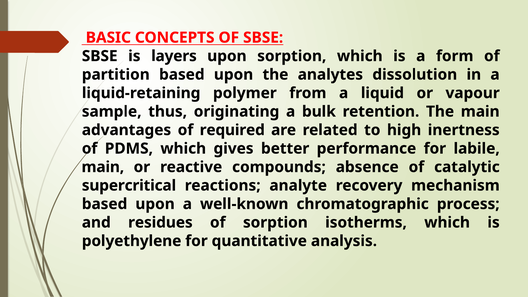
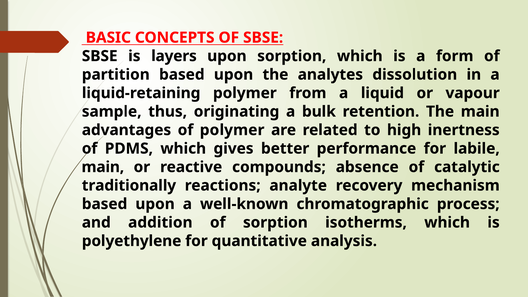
of required: required -> polymer
supercritical: supercritical -> traditionally
residues: residues -> addition
